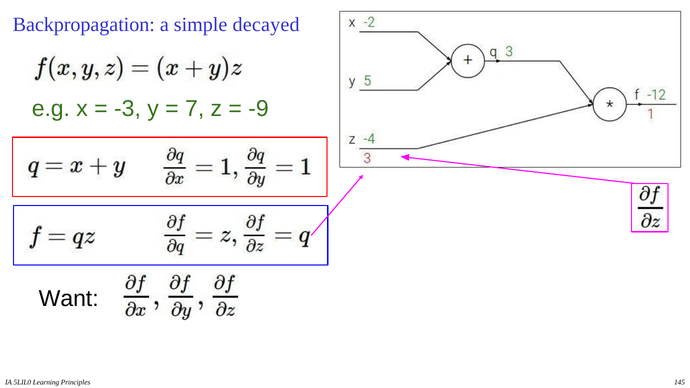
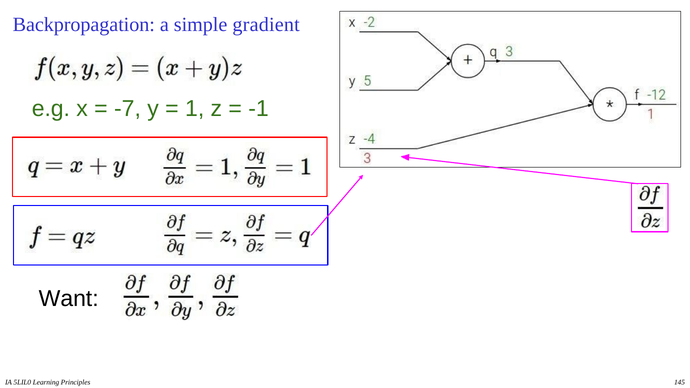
decayed: decayed -> gradient
-3: -3 -> -7
7: 7 -> 1
-9: -9 -> -1
